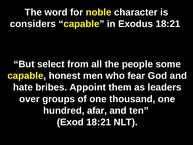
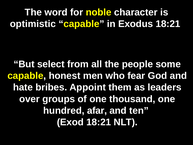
considers: considers -> optimistic
